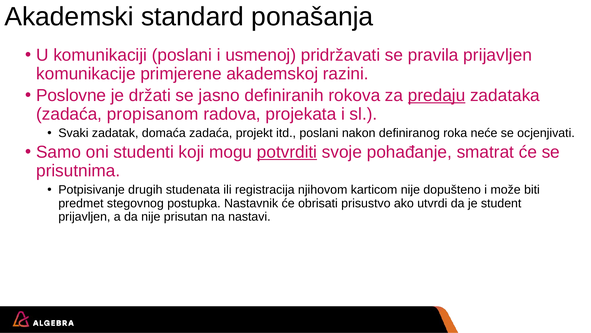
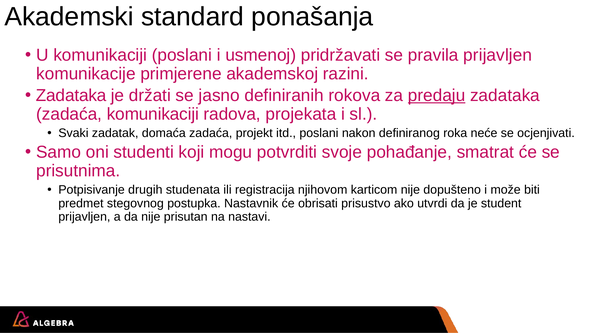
Poslovne at (71, 95): Poslovne -> Zadataka
zadaća propisanom: propisanom -> komunikaciji
potvrditi underline: present -> none
